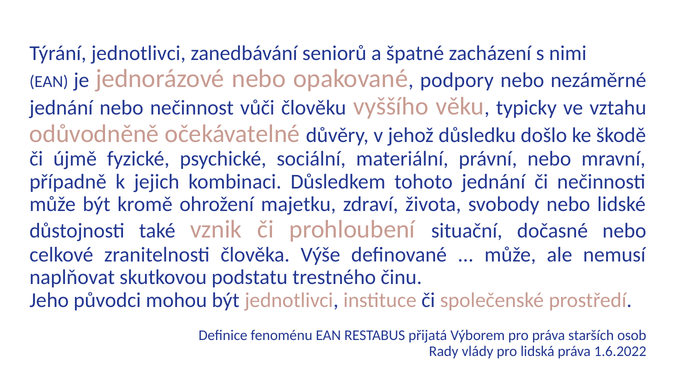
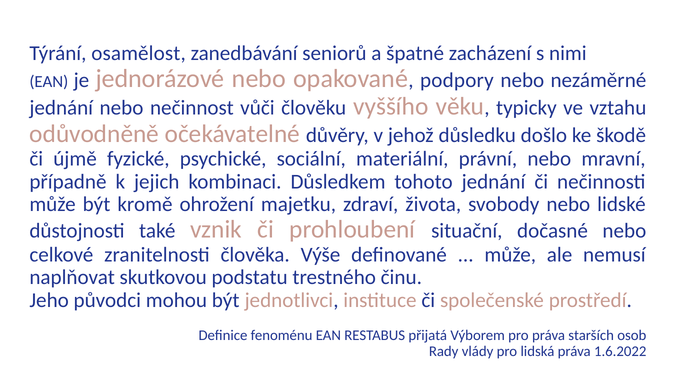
Týrání jednotlivci: jednotlivci -> osamělost
